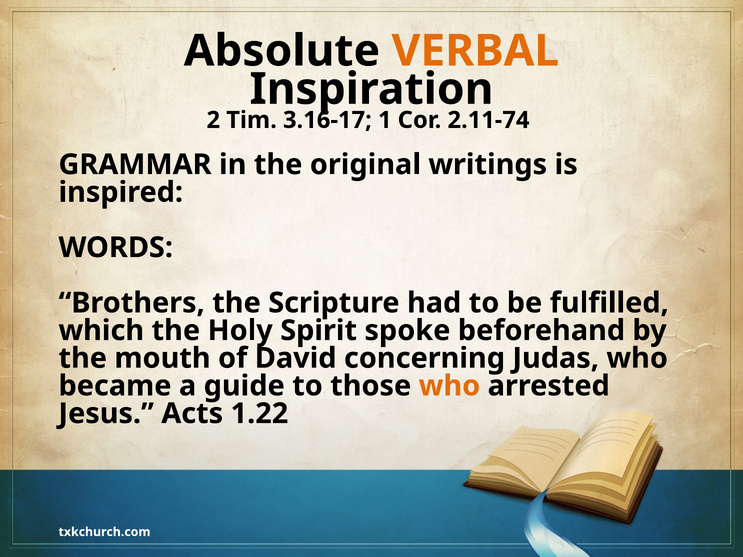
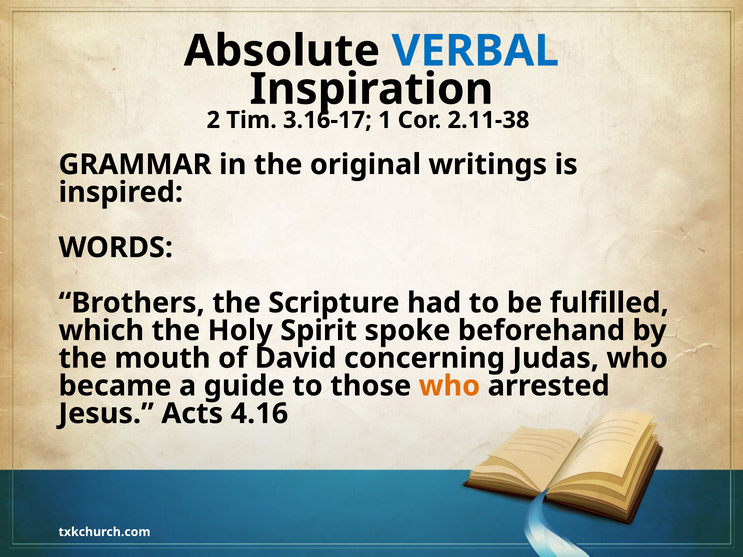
VERBAL colour: orange -> blue
2.11-74: 2.11-74 -> 2.11-38
1.22: 1.22 -> 4.16
